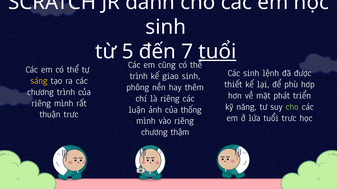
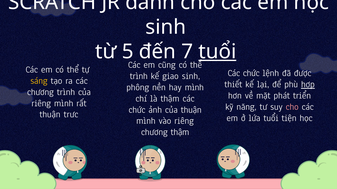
sinh at (251, 73): sinh -> chức
hơp underline: none -> present
hay thêm: thêm -> mình
là riêng: riêng -> thậm
cho at (292, 107) colour: light green -> pink
luận at (137, 110): luận -> chức
của thống: thống -> thuận
tuổi trưc: trưc -> tiện
